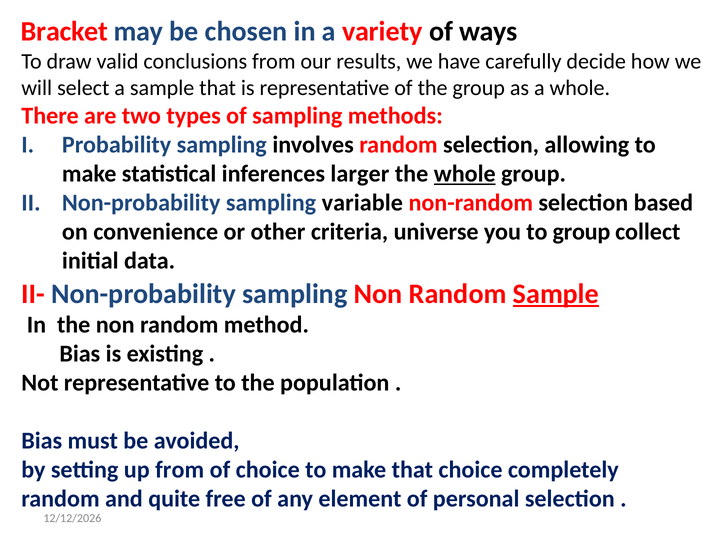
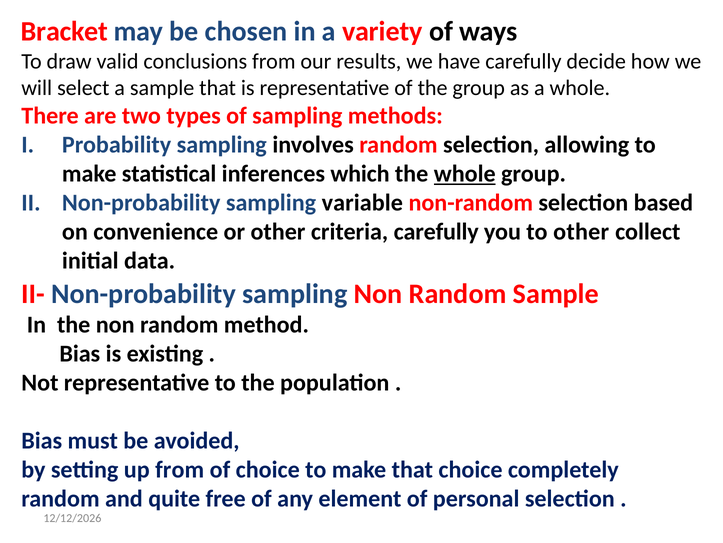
larger: larger -> which
criteria universe: universe -> carefully
to group: group -> other
Sample at (556, 293) underline: present -> none
